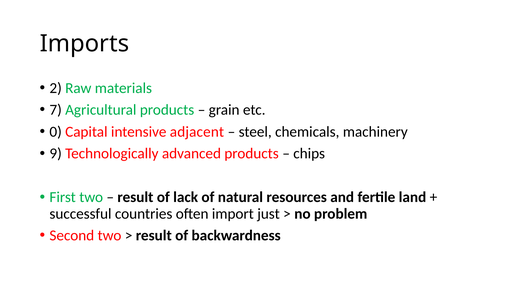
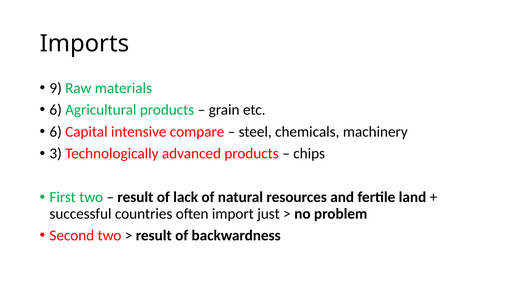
2: 2 -> 9
7 at (56, 110): 7 -> 6
0 at (56, 132): 0 -> 6
adjacent: adjacent -> compare
9: 9 -> 3
